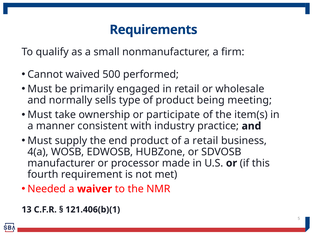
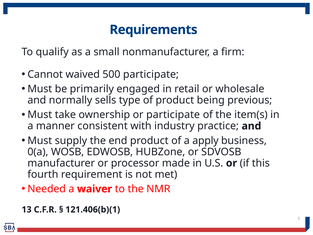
500 performed: performed -> participate
meeting: meeting -> previous
a retail: retail -> apply
4(a: 4(a -> 0(a
